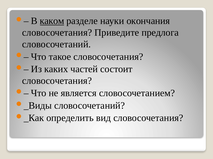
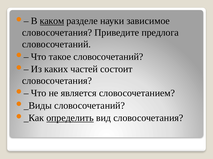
окончания: окончания -> зависимое
такое словосочетания: словосочетания -> словосочетаний
определить underline: none -> present
